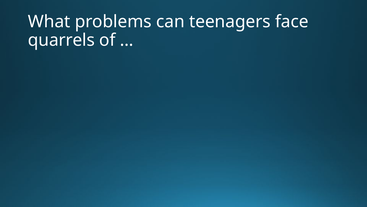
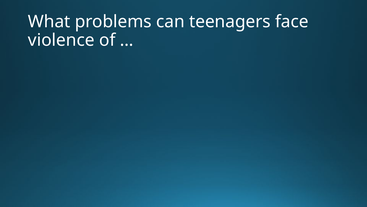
quarrels: quarrels -> violence
